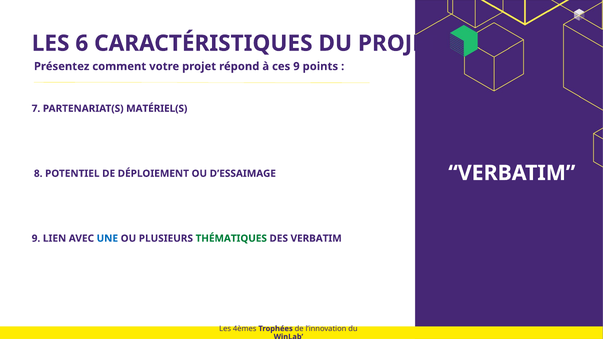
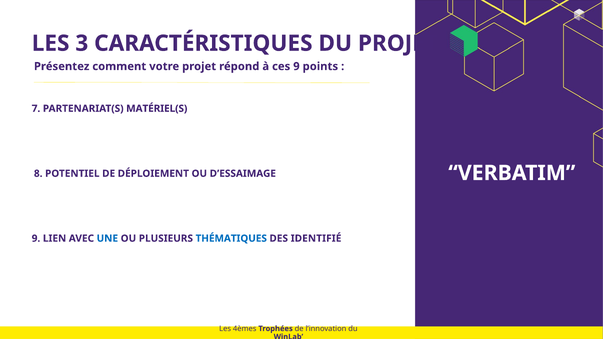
6: 6 -> 3
THÉMATIQUES colour: green -> blue
DES VERBATIM: VERBATIM -> IDENTIFIÉ
